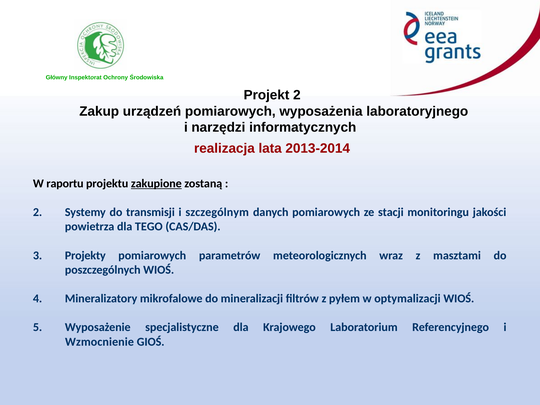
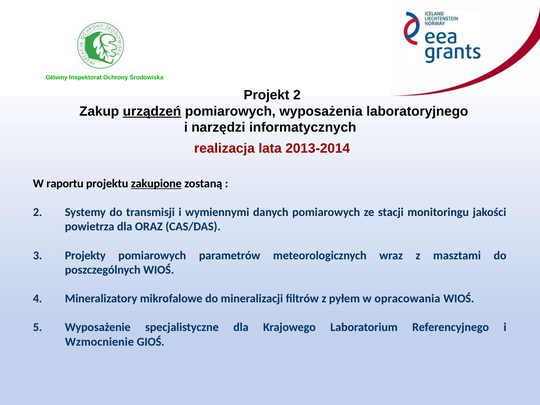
urządzeń underline: none -> present
szczególnym: szczególnym -> wymiennymi
TEGO: TEGO -> ORAZ
optymalizacji: optymalizacji -> opracowania
